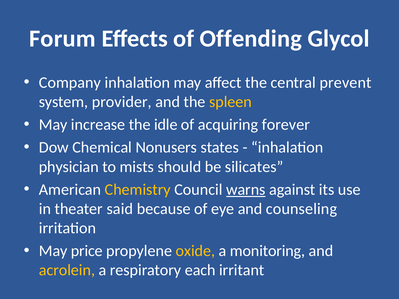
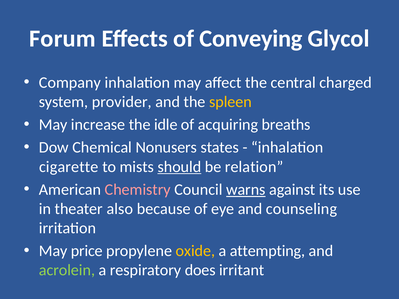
Offending: Offending -> Conveying
prevent: prevent -> charged
forever: forever -> breaths
physician: physician -> cigarette
should underline: none -> present
silicates: silicates -> relation
Chemistry colour: yellow -> pink
said: said -> also
monitoring: monitoring -> attempting
acrolein colour: yellow -> light green
each: each -> does
